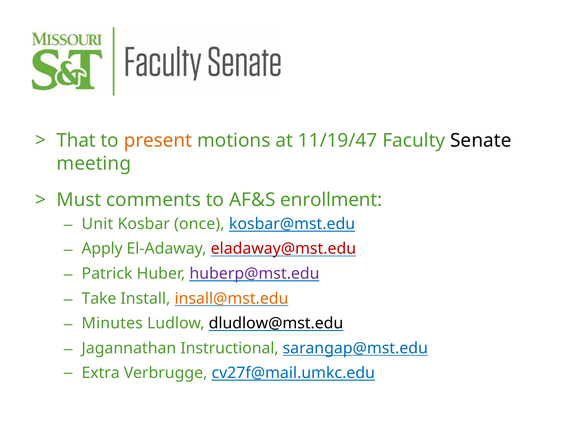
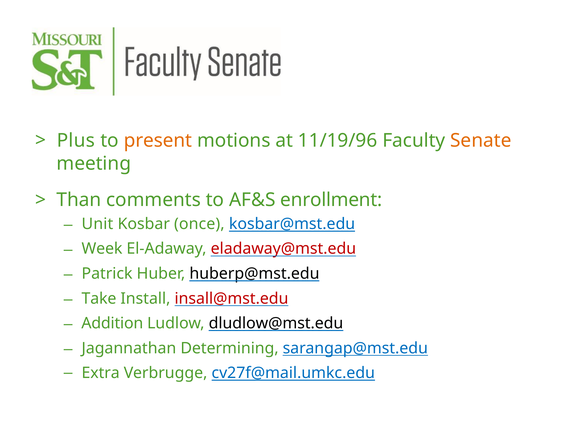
That: That -> Plus
11/19/47: 11/19/47 -> 11/19/96
Senate colour: black -> orange
Must: Must -> Than
Apply: Apply -> Week
huberp@mst.edu colour: purple -> black
insall@mst.edu colour: orange -> red
Minutes: Minutes -> Addition
Instructional: Instructional -> Determining
